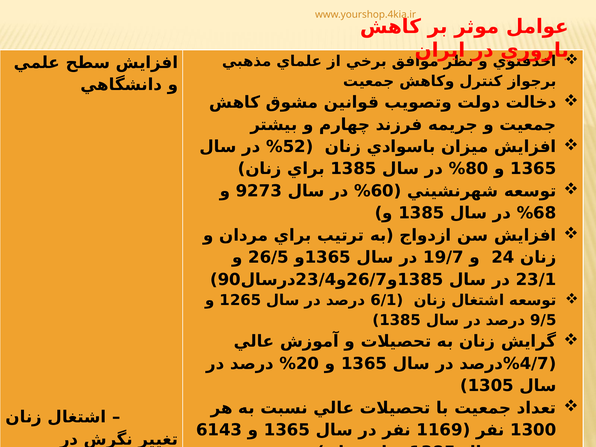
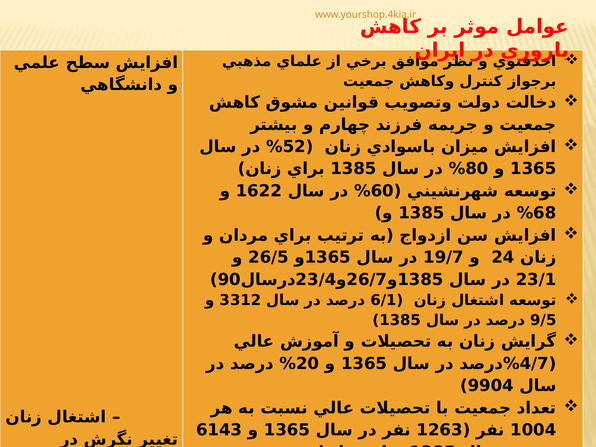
9273: 9273 -> 1622
1265: 1265 -> 3312
1305: 1305 -> 9904
1169: 1169 -> 1263
1300: 1300 -> 1004
